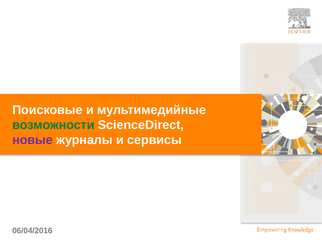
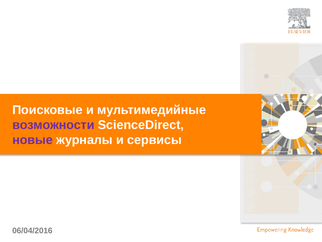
возможности colour: green -> purple
